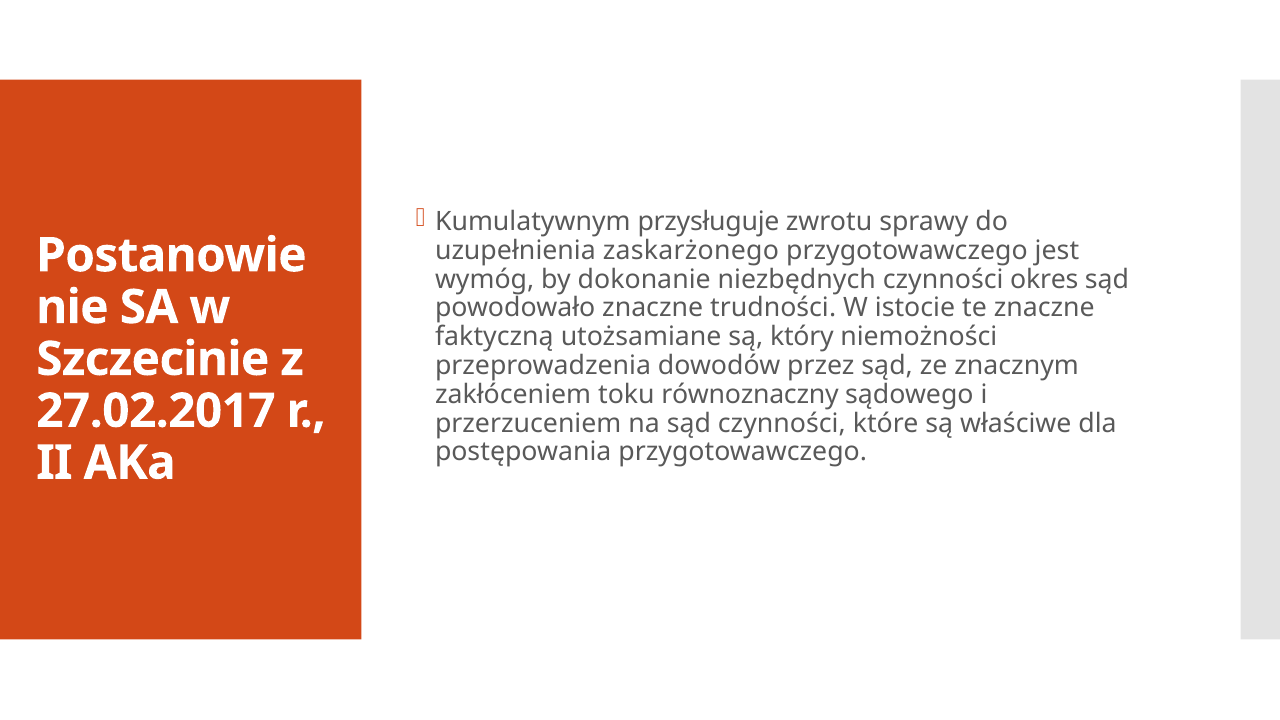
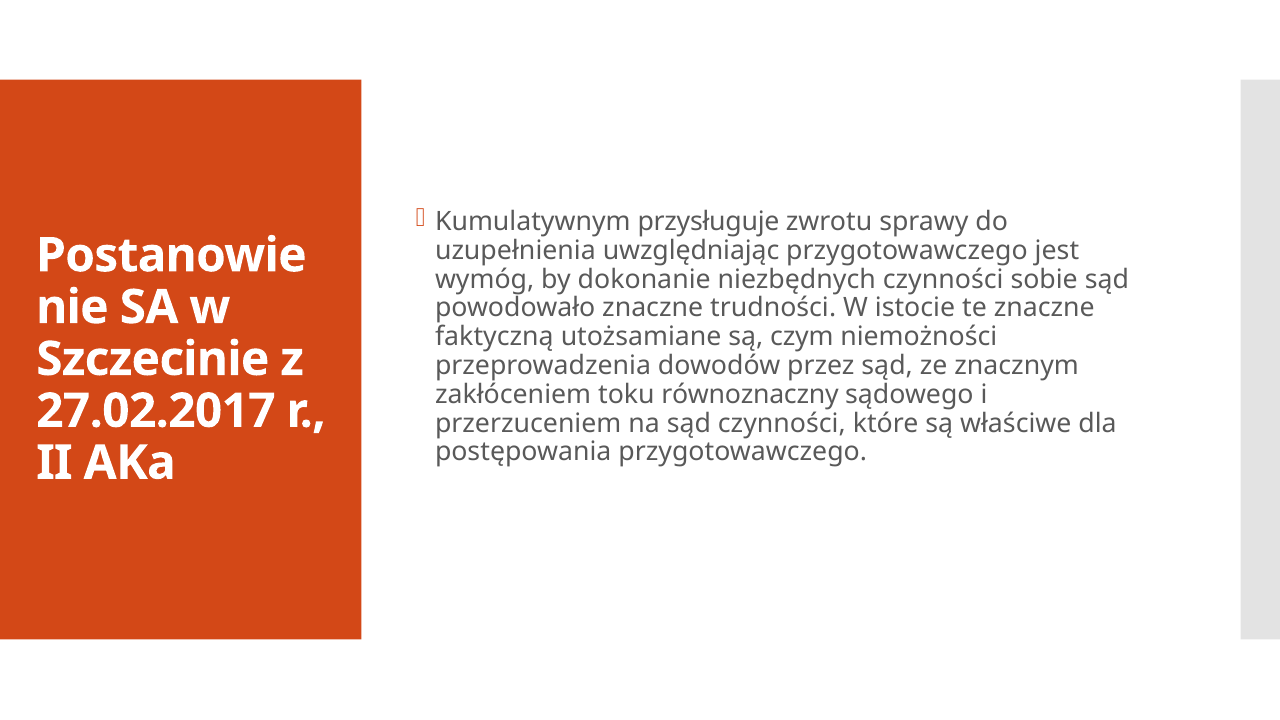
zaskarżonego: zaskarżonego -> uwzględniając
okres: okres -> sobie
który: który -> czym
